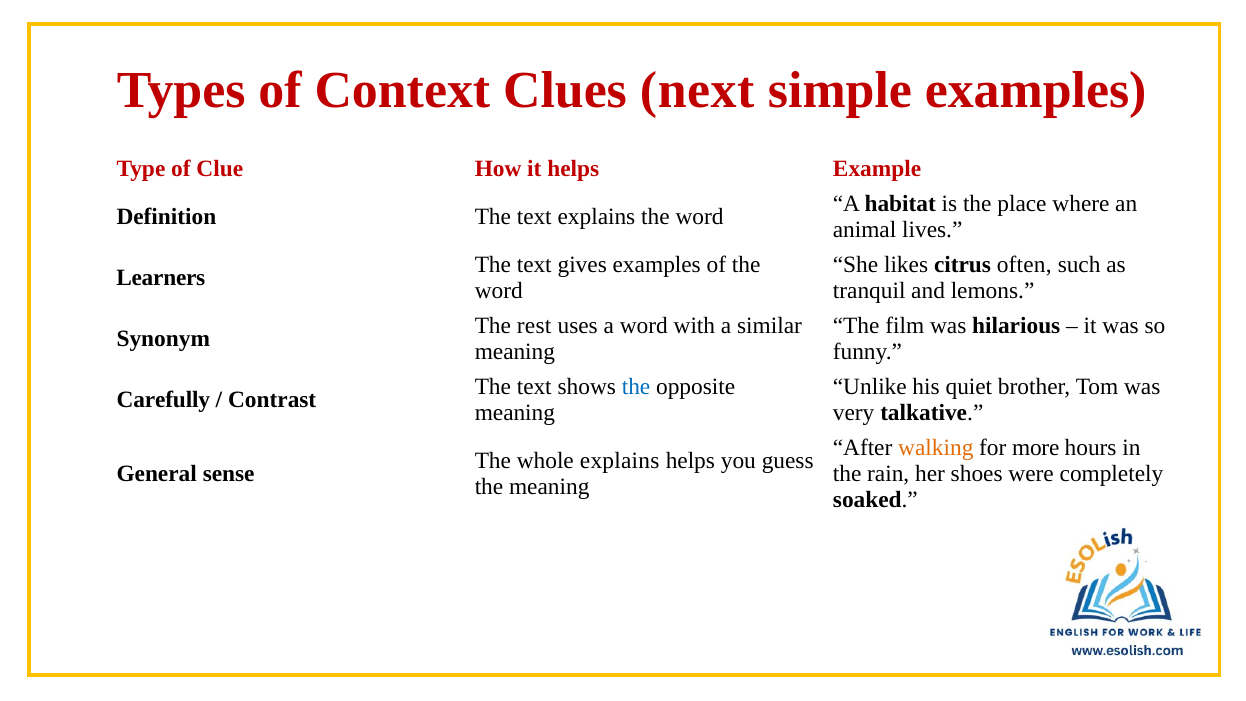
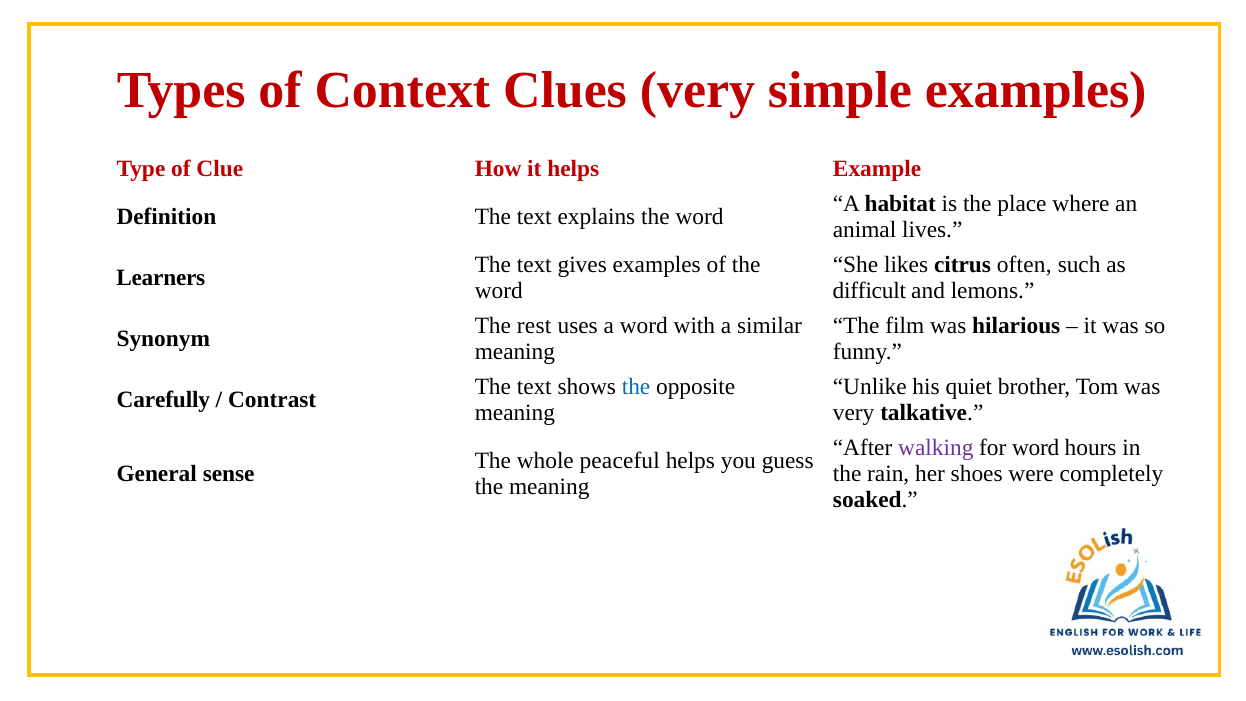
Clues next: next -> very
tranquil: tranquil -> difficult
walking colour: orange -> purple
for more: more -> word
whole explains: explains -> peaceful
